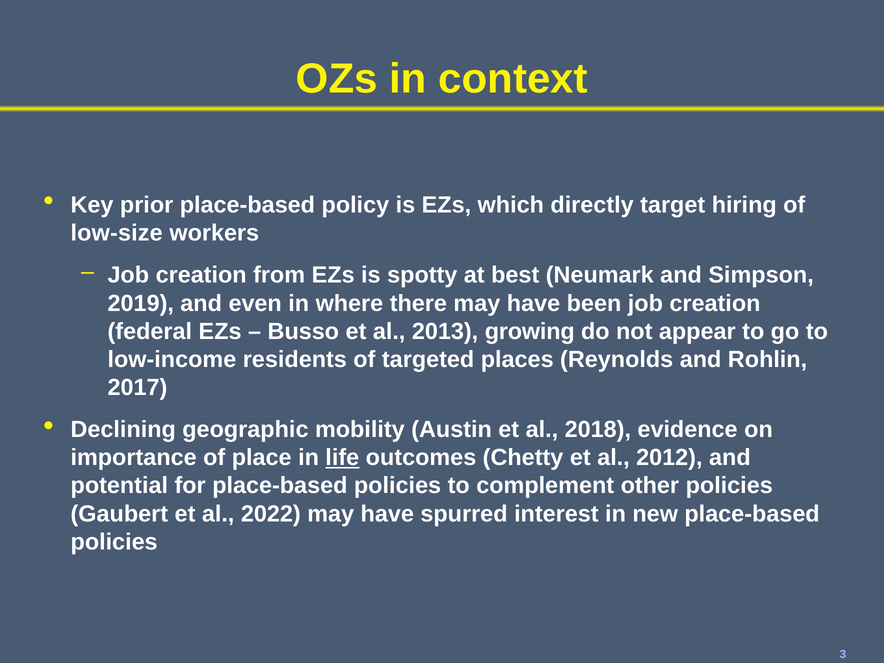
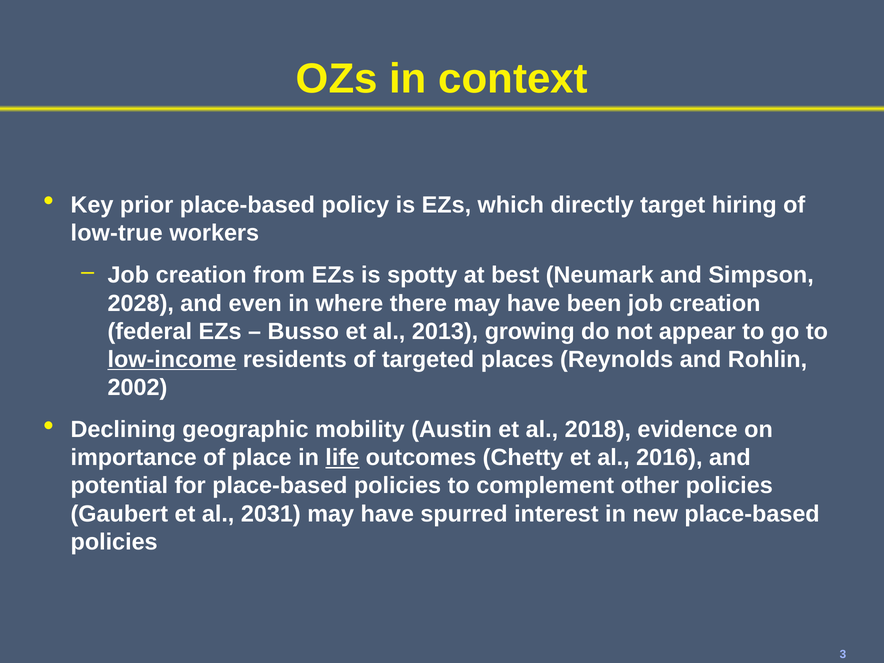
low-size: low-size -> low-true
2019: 2019 -> 2028
low-income underline: none -> present
2017: 2017 -> 2002
2012: 2012 -> 2016
2022: 2022 -> 2031
